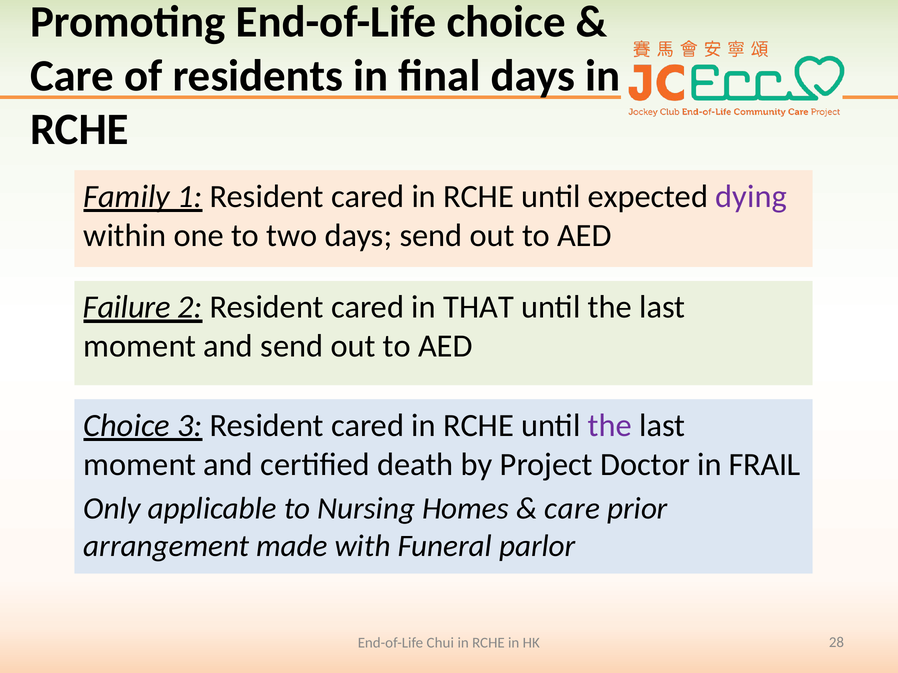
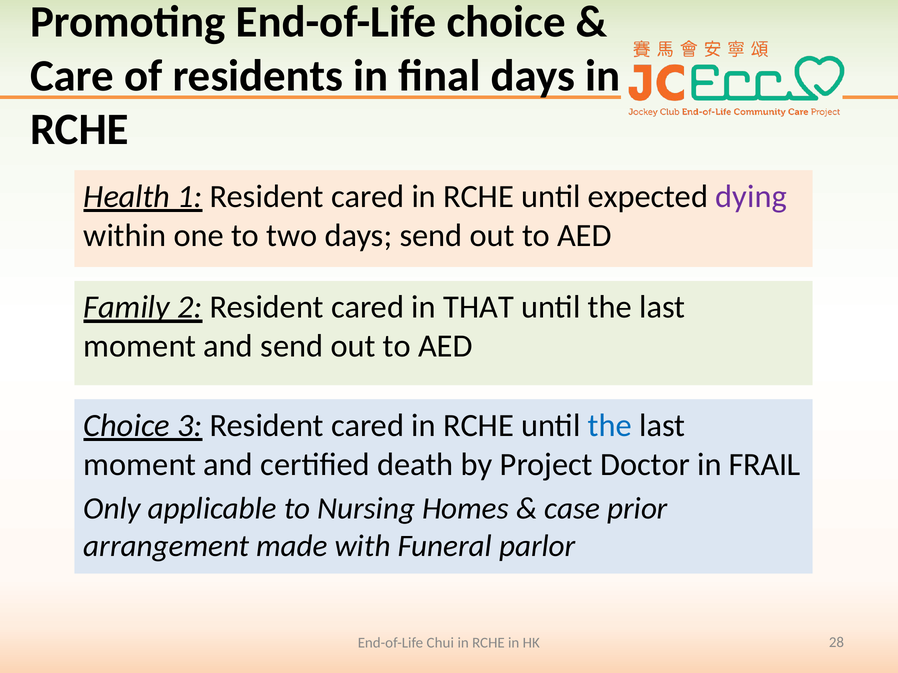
Family: Family -> Health
Failure: Failure -> Family
the at (610, 426) colour: purple -> blue
care at (572, 509): care -> case
